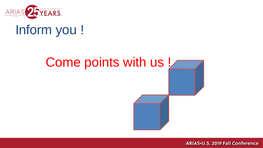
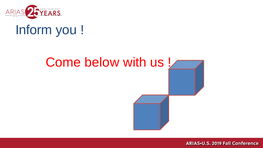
points: points -> below
